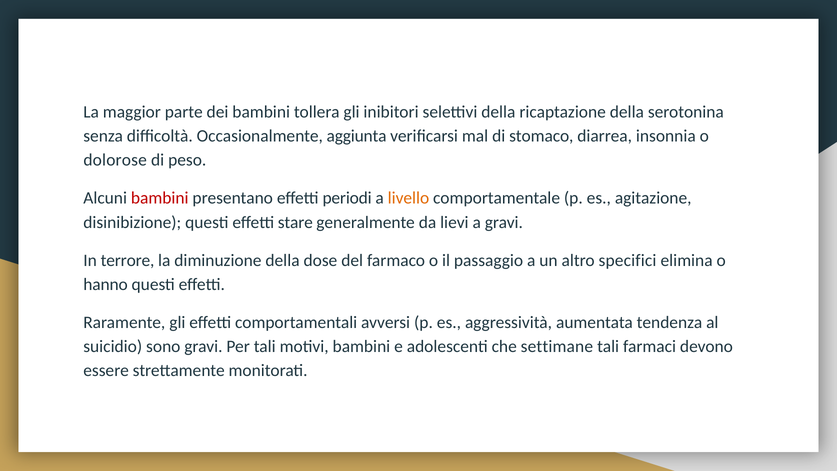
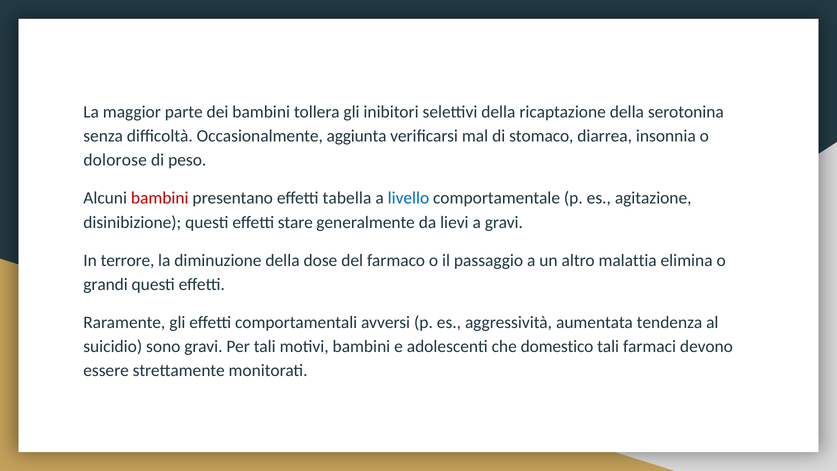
periodi: periodi -> tabella
livello colour: orange -> blue
specifici: specifici -> malattia
hanno: hanno -> grandi
settimane: settimane -> domestico
